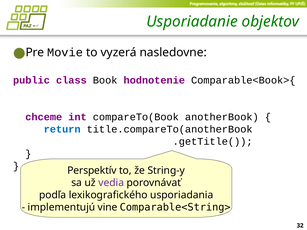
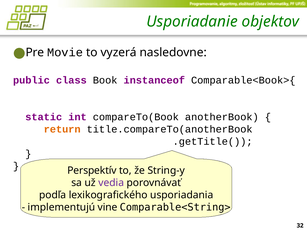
hodnotenie: hodnotenie -> instanceof
chceme: chceme -> static
return colour: blue -> orange
